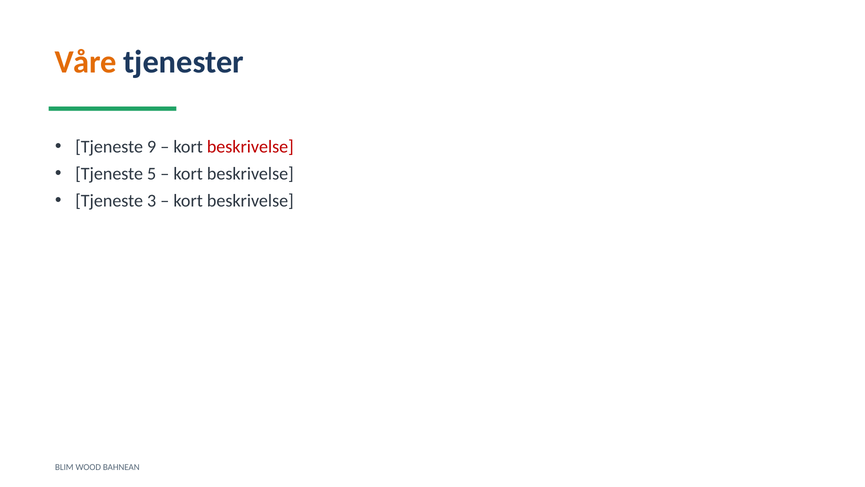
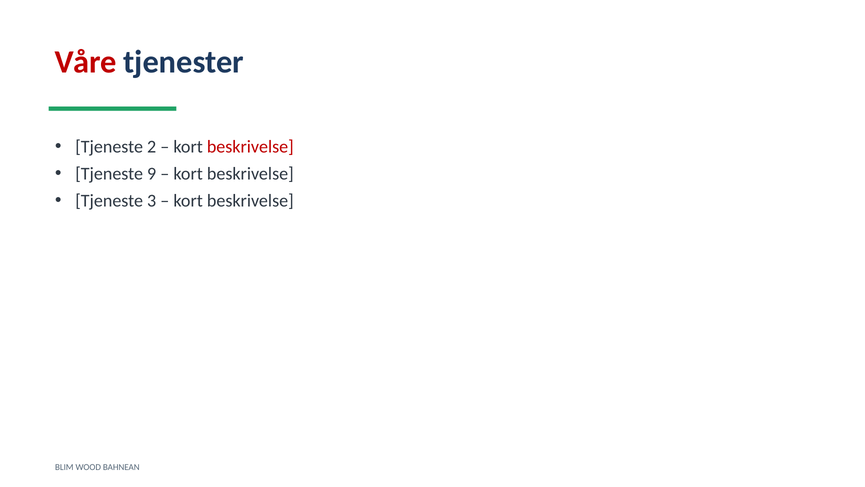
Våre colour: orange -> red
9: 9 -> 2
5: 5 -> 9
